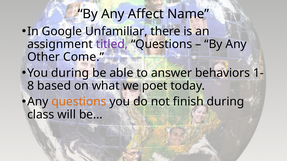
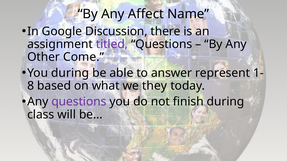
Unfamiliar: Unfamiliar -> Discussion
behaviors: behaviors -> represent
poet: poet -> they
questions at (79, 102) colour: orange -> purple
